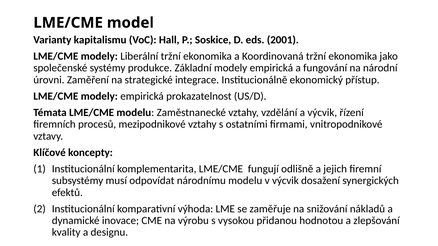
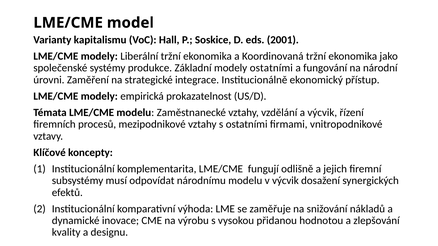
Základní modely empirická: empirická -> ostatními
